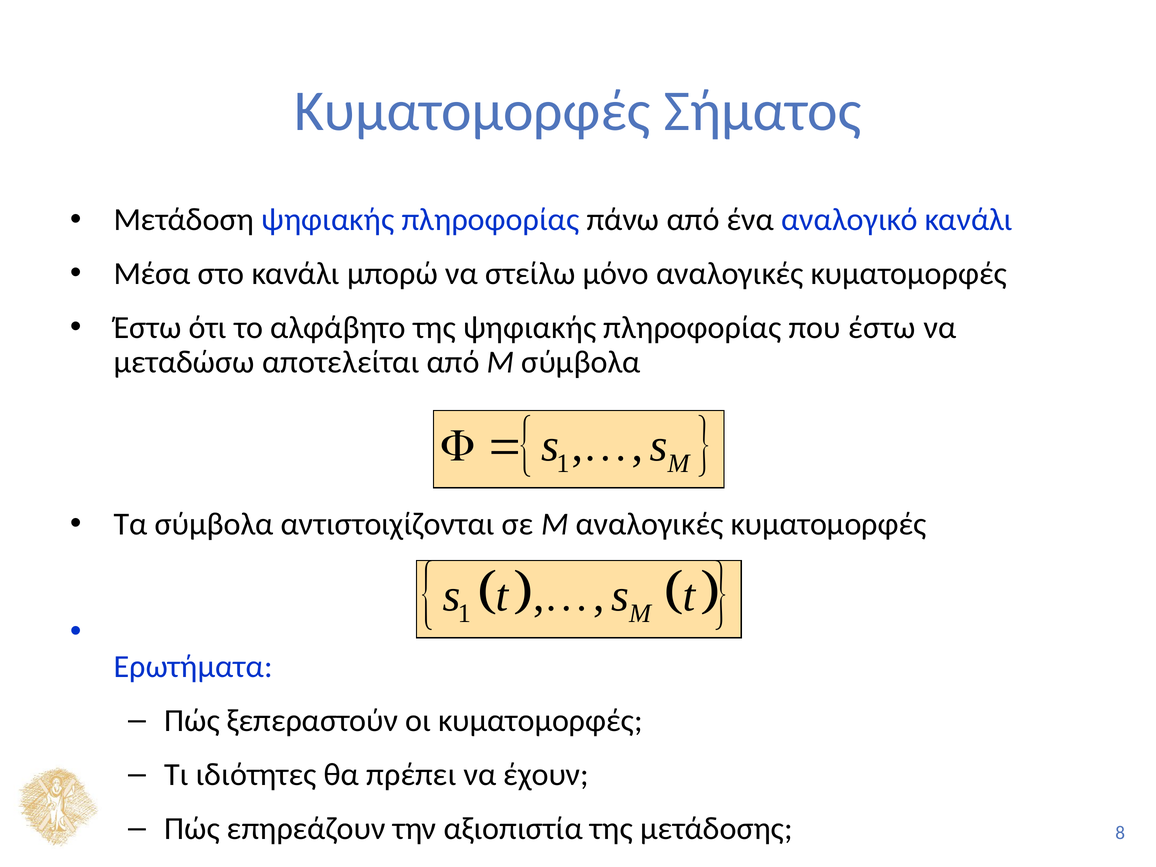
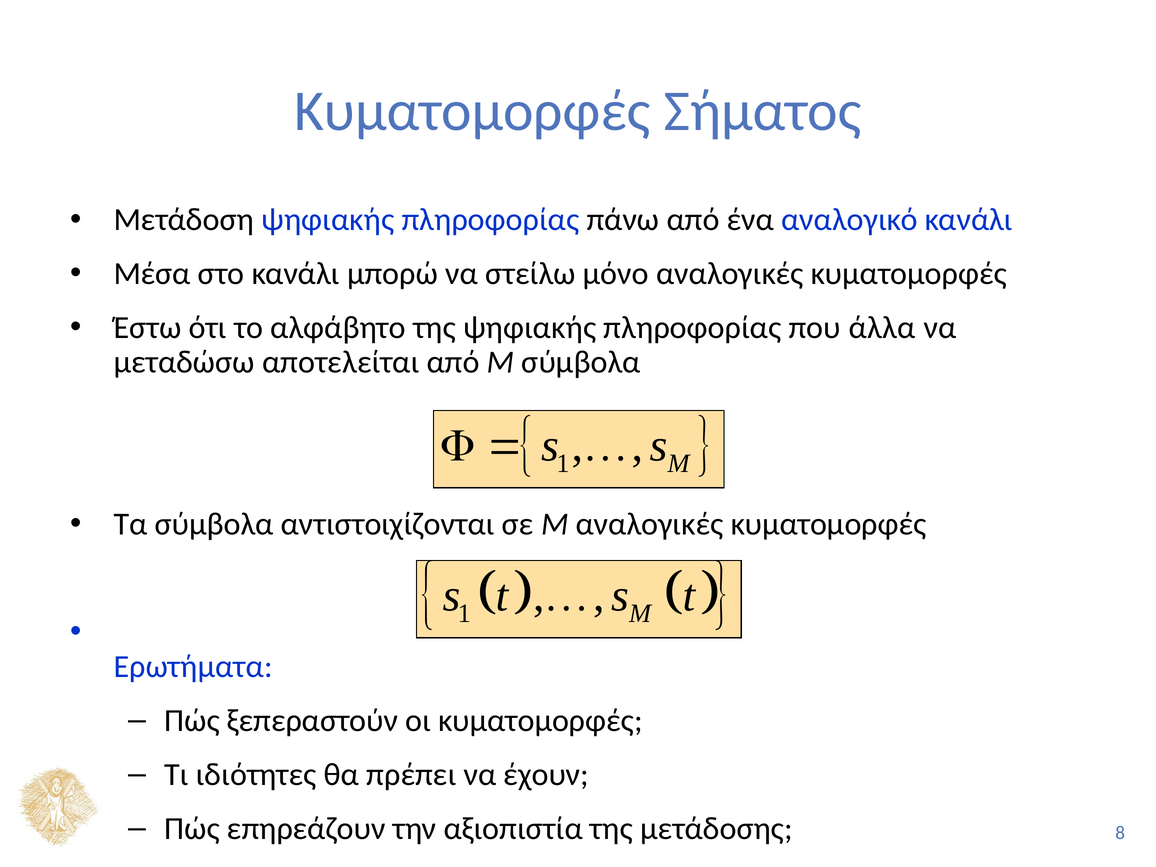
που έστω: έστω -> άλλα
